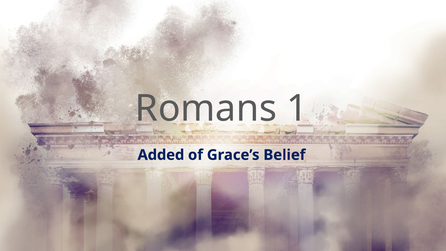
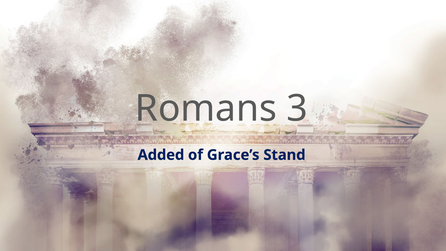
1: 1 -> 3
Belief: Belief -> Stand
